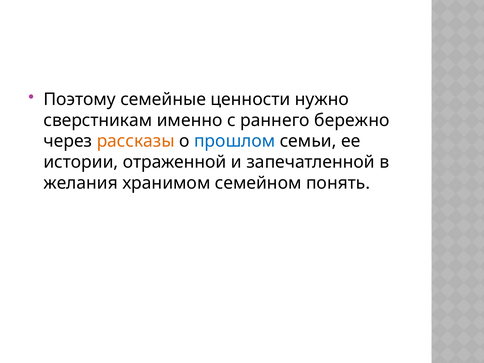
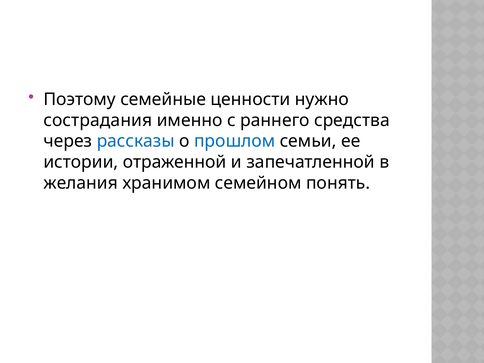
сверстникам: сверстникам -> сострадания
бережно: бережно -> средства
рассказы colour: orange -> blue
